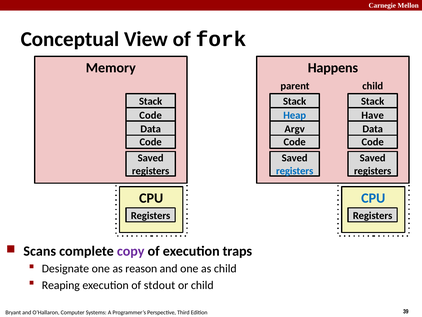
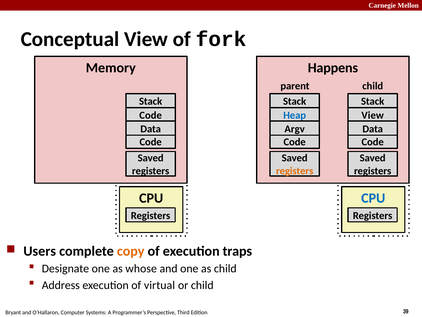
Have at (373, 115): Have -> View
registers at (295, 171) colour: blue -> orange
Scans: Scans -> Users
copy colour: purple -> orange
reason: reason -> whose
Reaping: Reaping -> Address
stdout: stdout -> virtual
